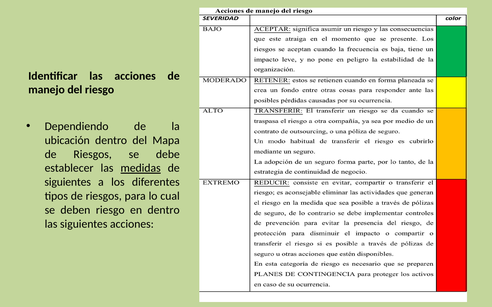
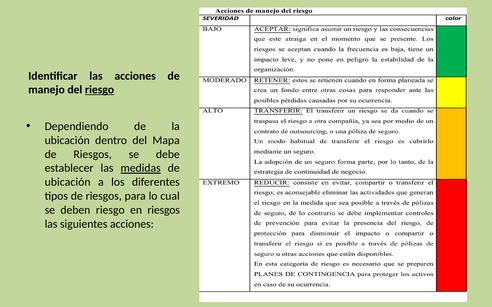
riesgo at (100, 90) underline: none -> present
siguientes at (68, 182): siguientes -> ubicación
en dentro: dentro -> riesgos
